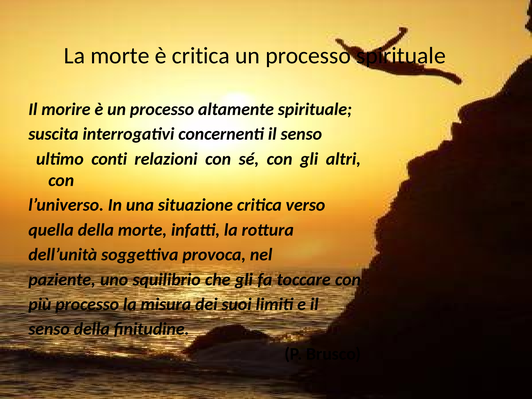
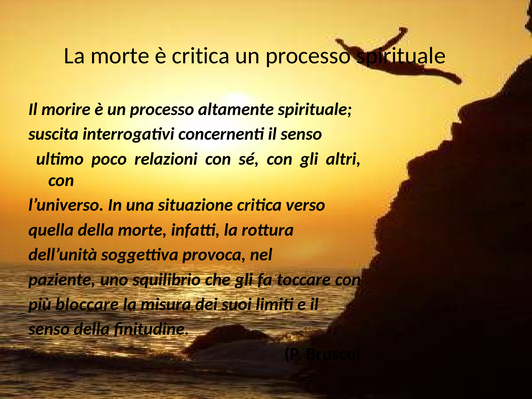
conti: conti -> poco
più processo: processo -> bloccare
